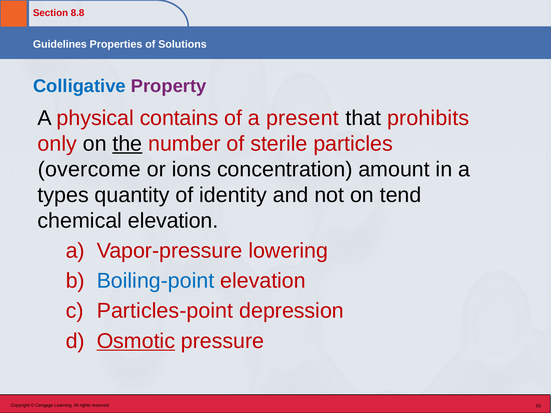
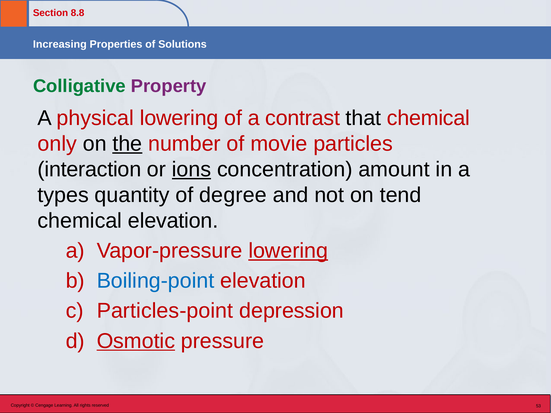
Guidelines: Guidelines -> Increasing
Colligative colour: blue -> green
physical contains: contains -> lowering
present: present -> contrast
that prohibits: prohibits -> chemical
sterile: sterile -> movie
overcome: overcome -> interaction
ions underline: none -> present
identity: identity -> degree
lowering at (288, 251) underline: none -> present
